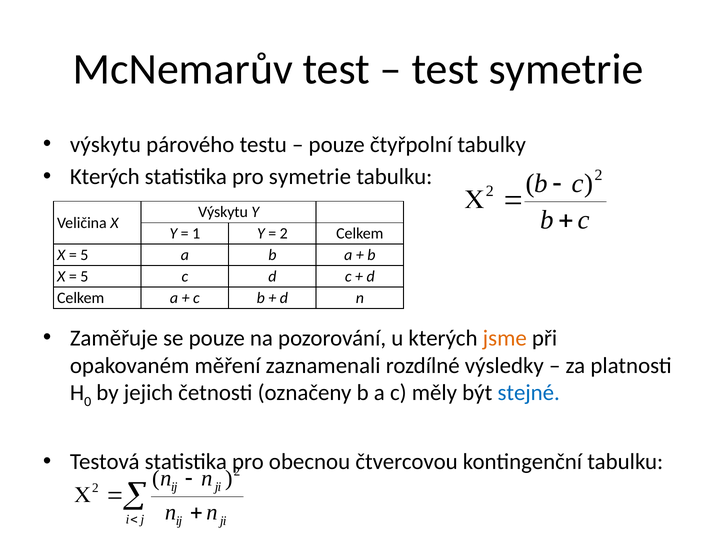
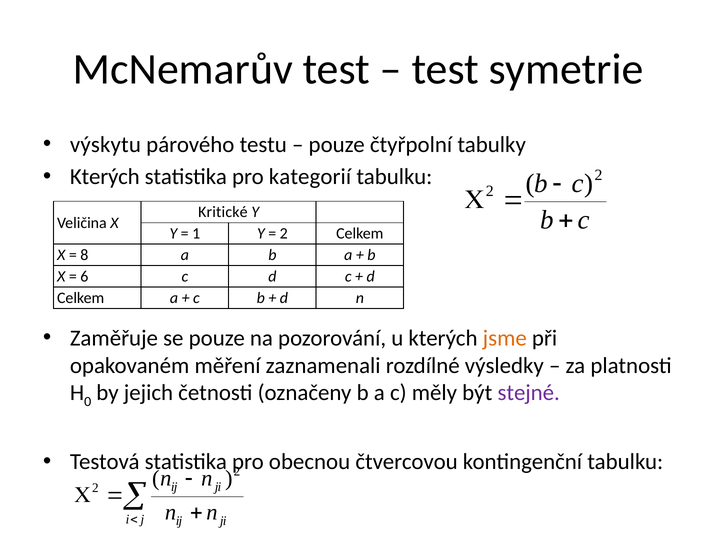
pro symetrie: symetrie -> kategorií
Výskytu at (223, 212): Výskytu -> Kritické
5 at (84, 255): 5 -> 8
5 at (84, 276): 5 -> 6
stejné colour: blue -> purple
